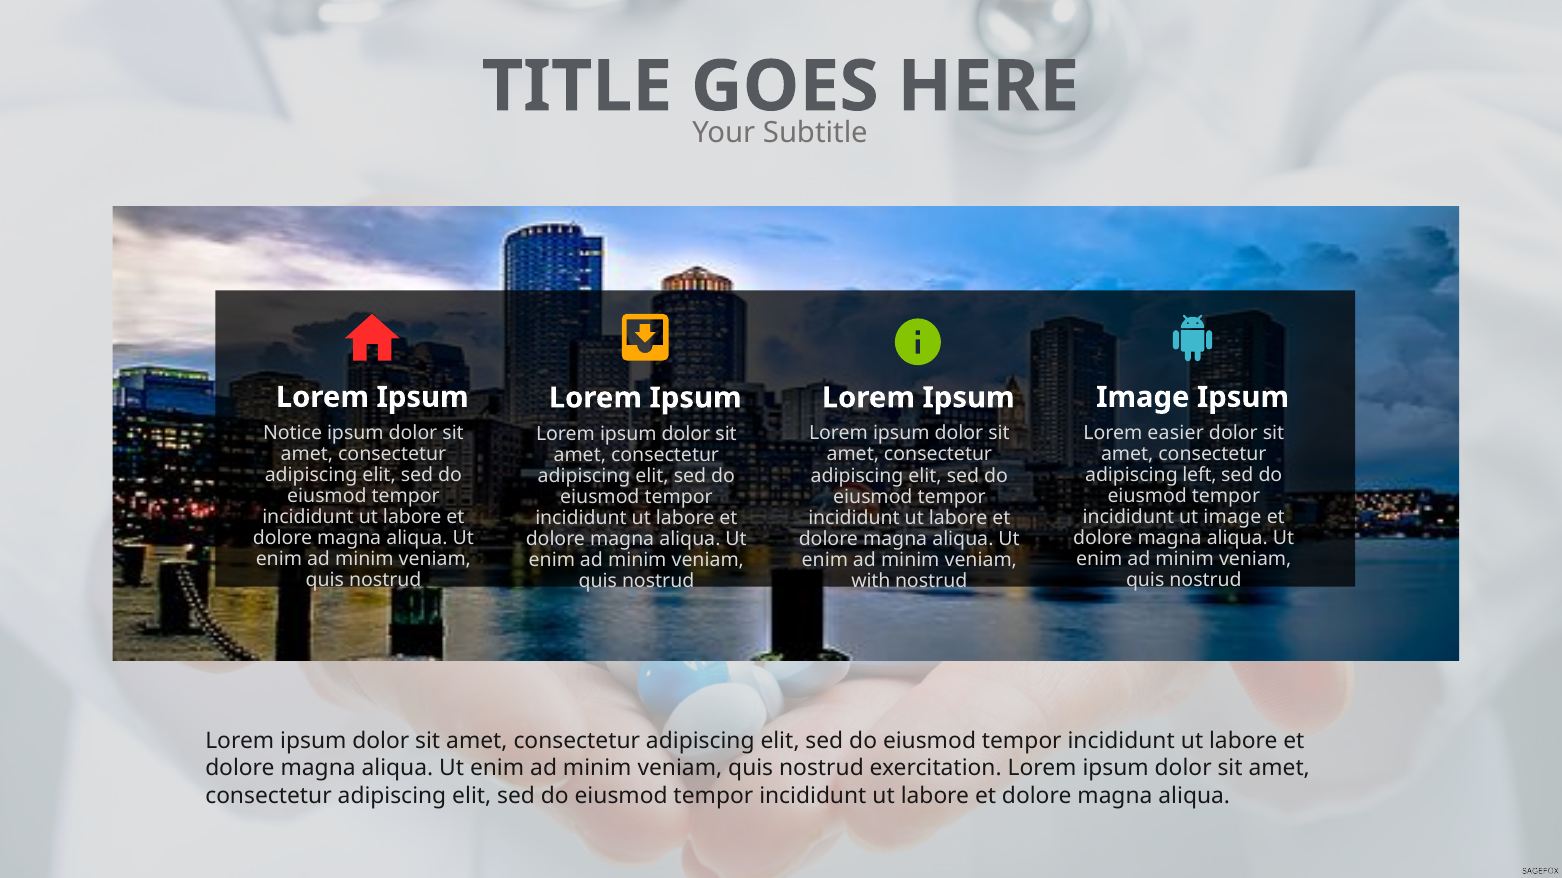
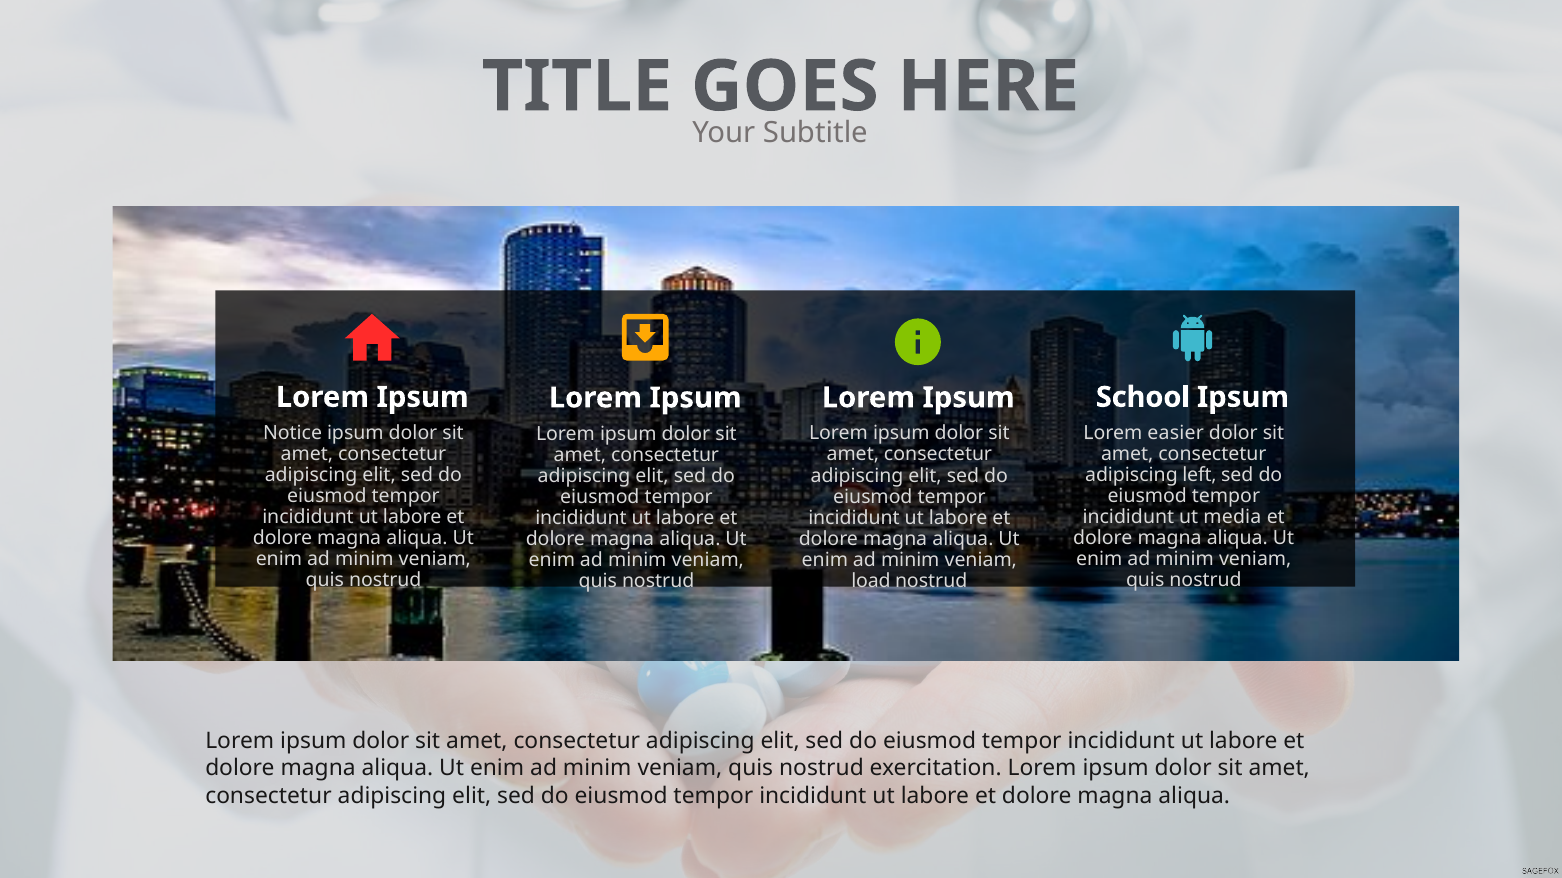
Image at (1143, 397): Image -> School
ut image: image -> media
with: with -> load
